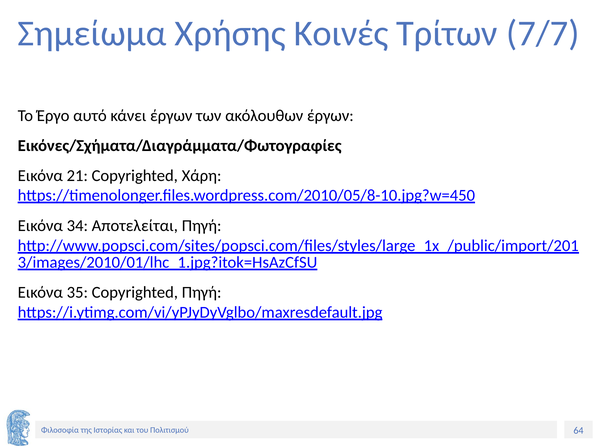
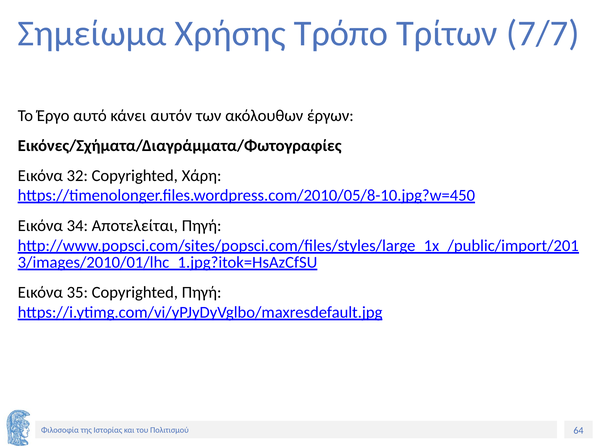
Κοινές: Κοινές -> Τρόπο
κάνει έργων: έργων -> αυτόν
21: 21 -> 32
